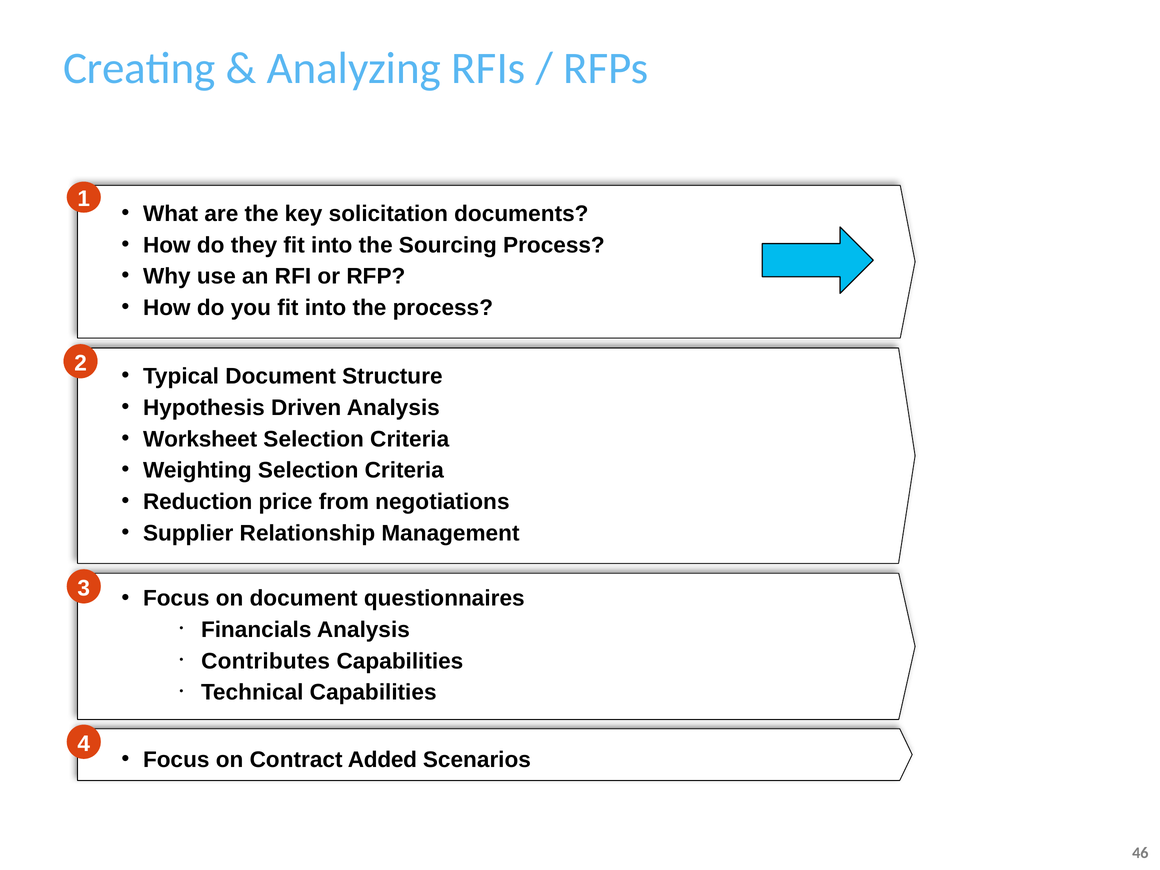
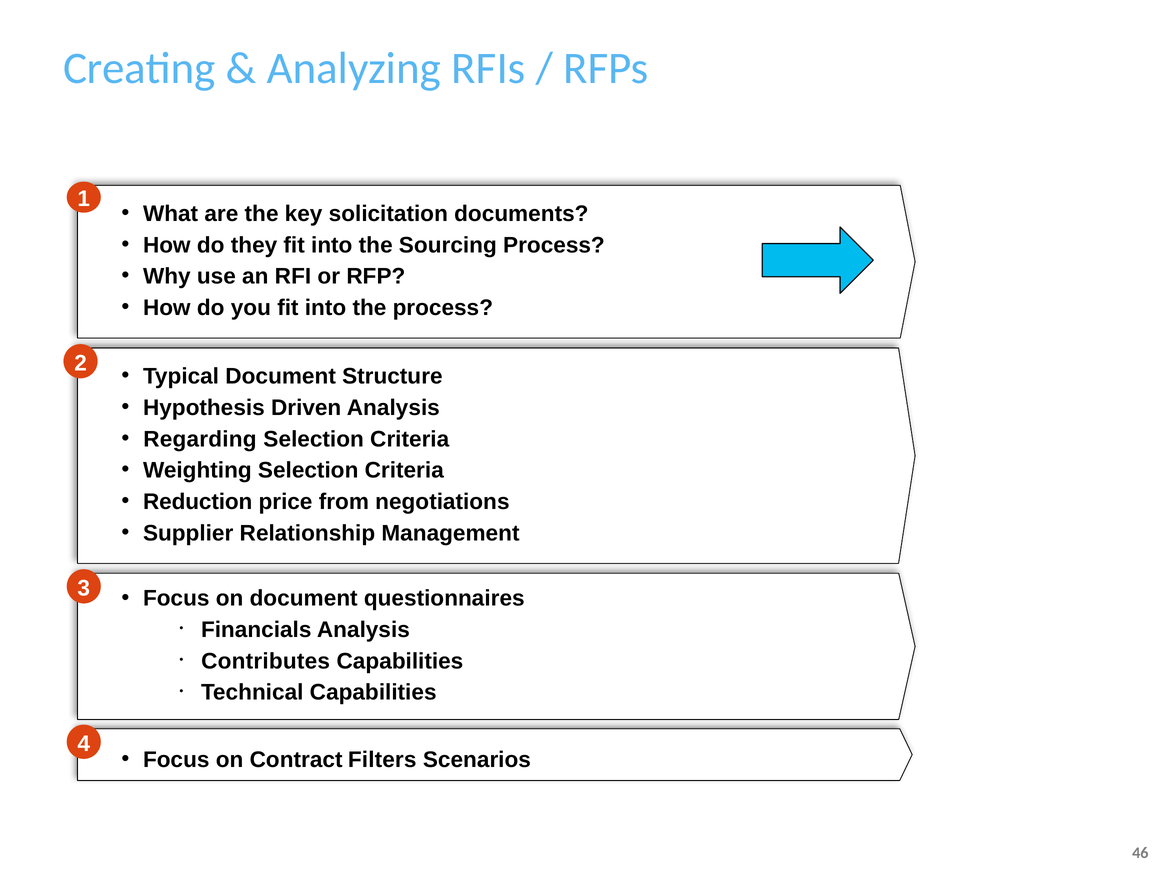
Worksheet: Worksheet -> Regarding
Added: Added -> Filters
